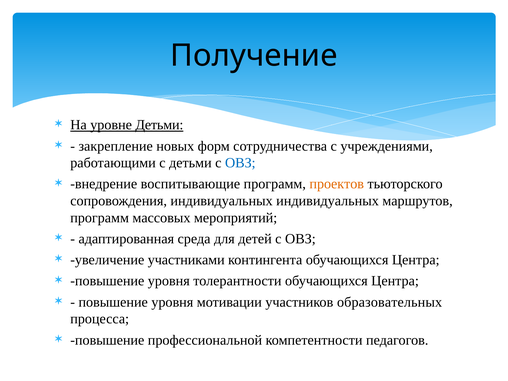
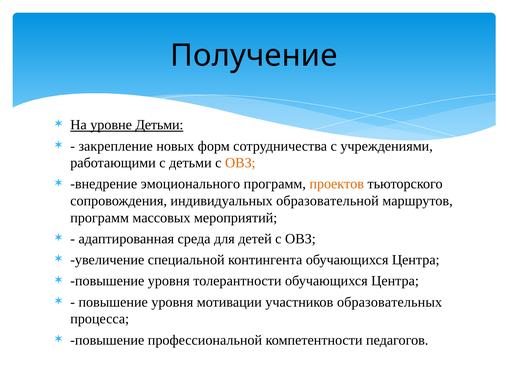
ОВЗ at (240, 163) colour: blue -> orange
воспитывающие: воспитывающие -> эмоционального
индивидуальных индивидуальных: индивидуальных -> образовательной
участниками: участниками -> специальной
